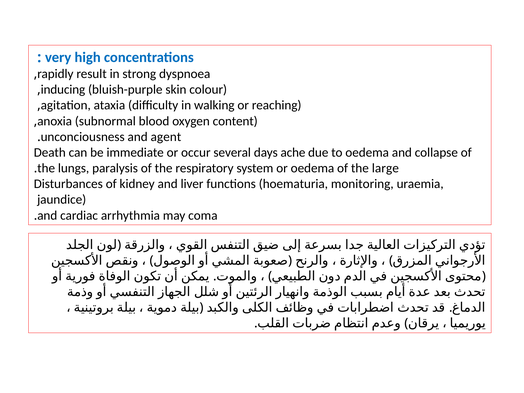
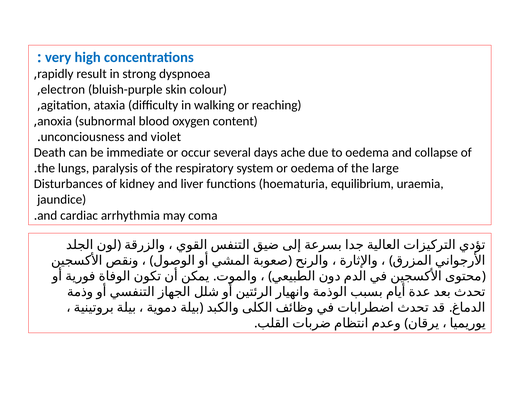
inducing: inducing -> electron
agent: agent -> violet
monitoring: monitoring -> equilibrium
